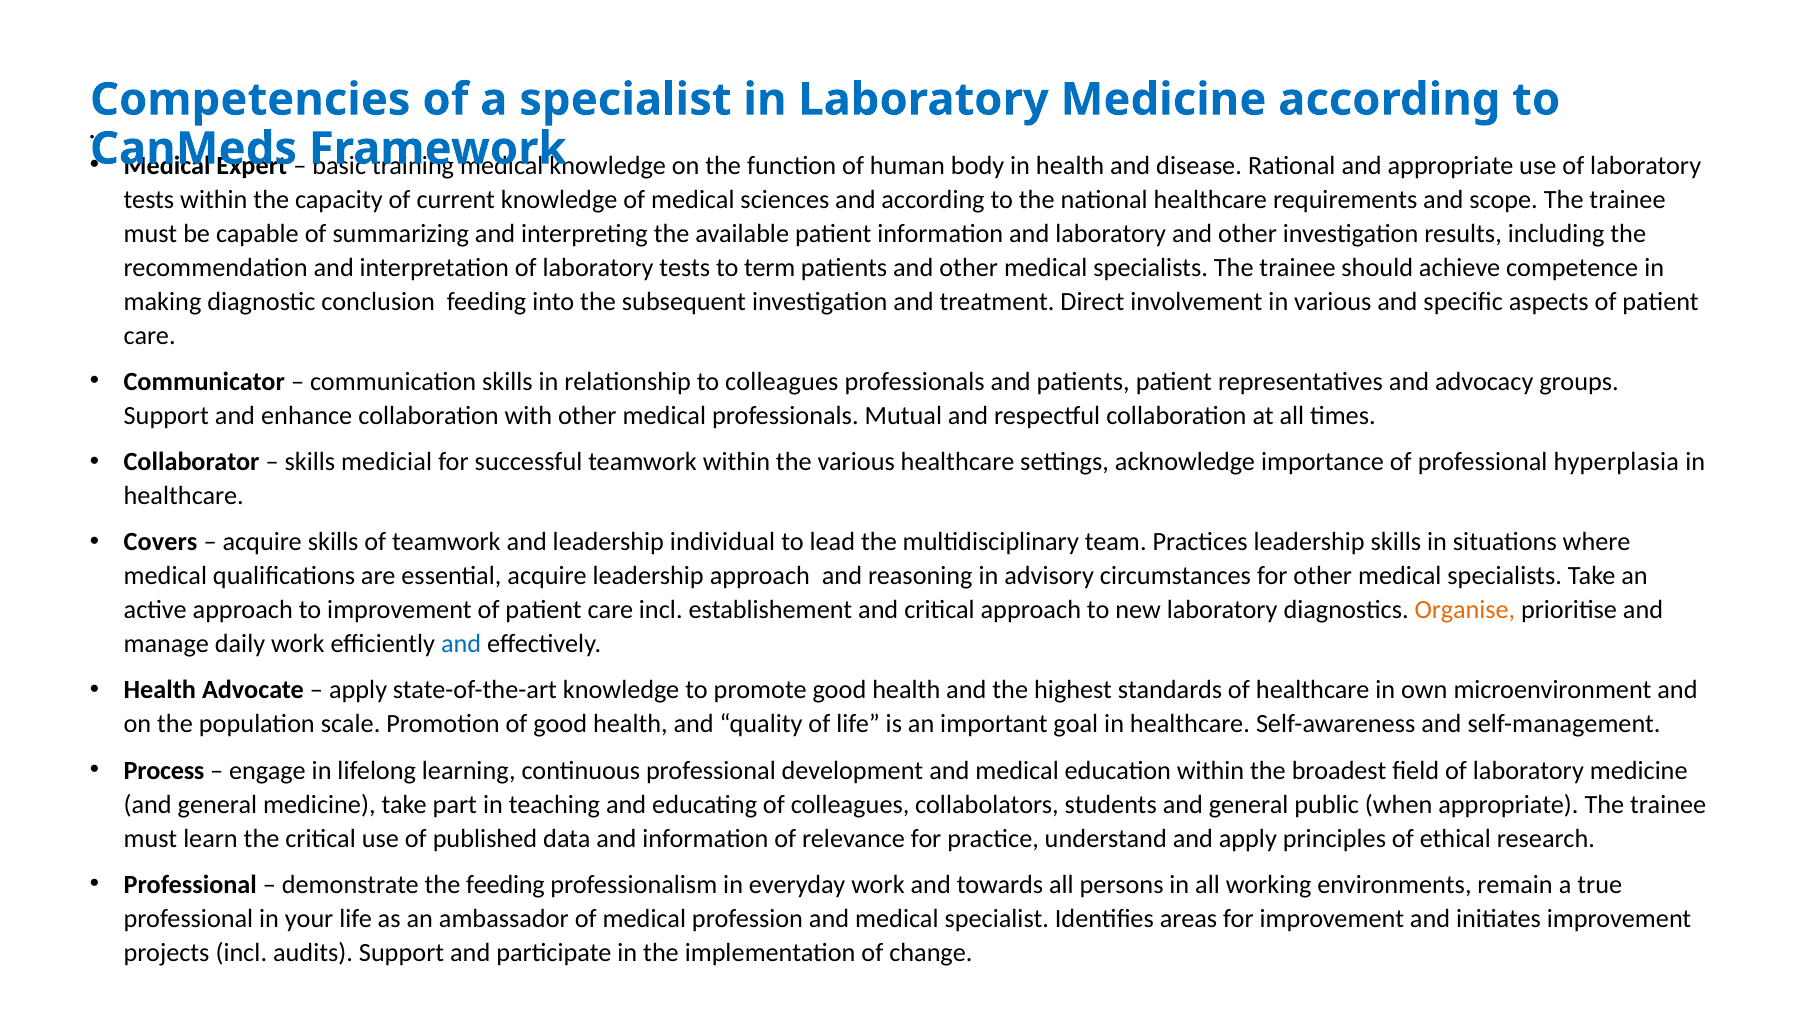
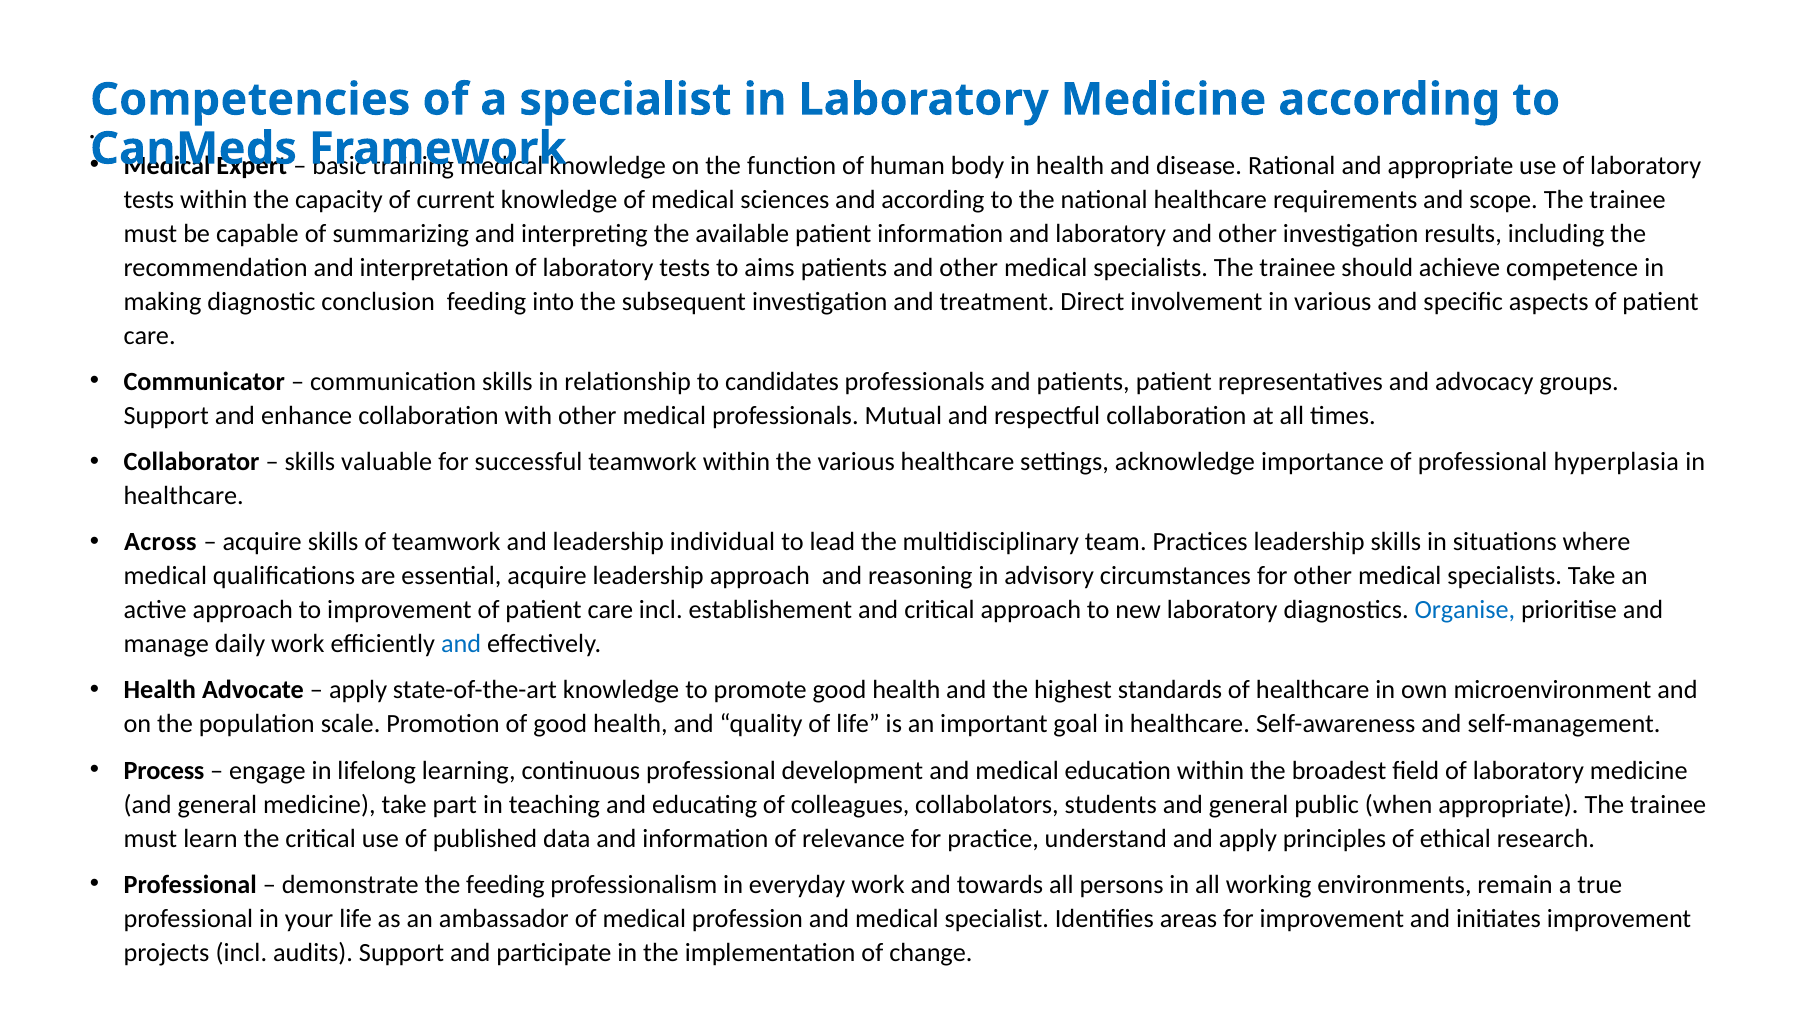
term: term -> aims
to colleagues: colleagues -> candidates
medicial: medicial -> valuable
Covers: Covers -> Across
Organise colour: orange -> blue
